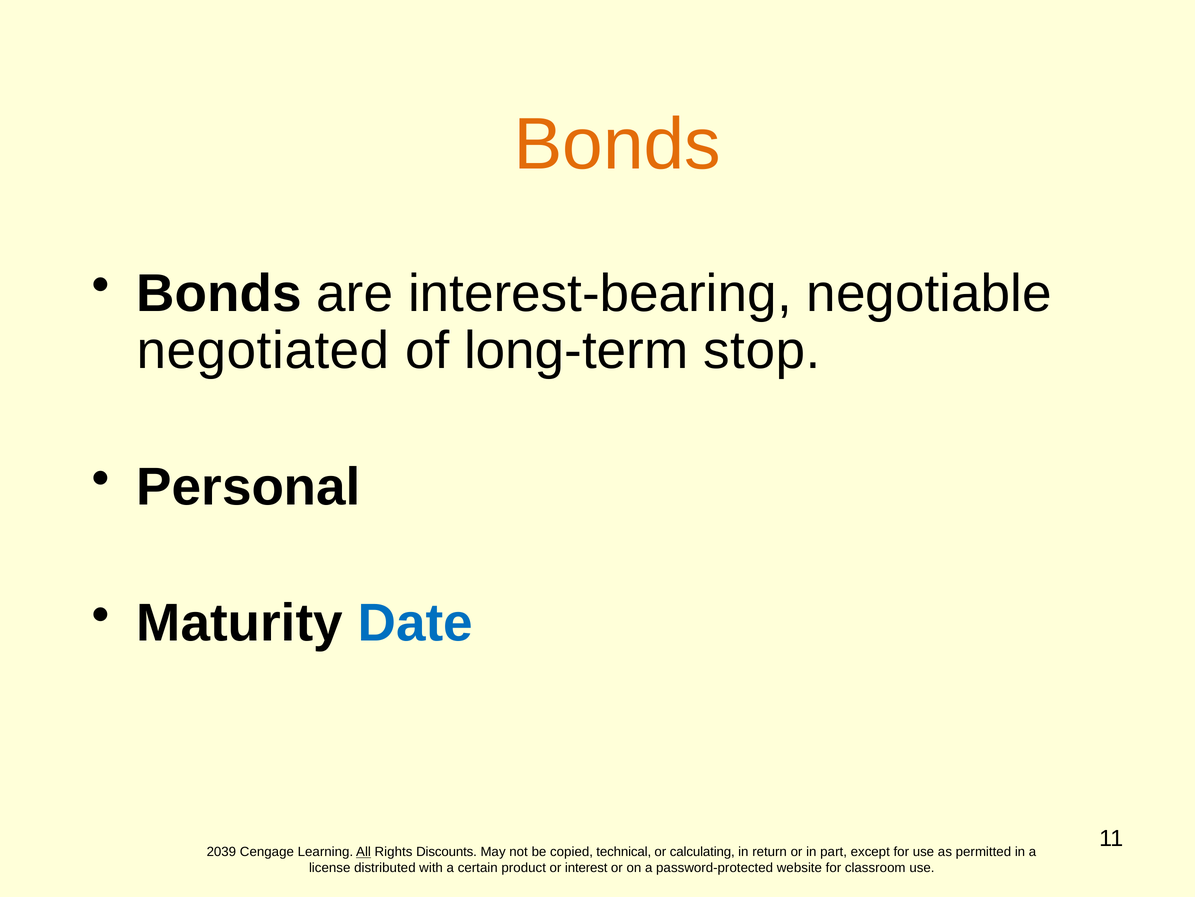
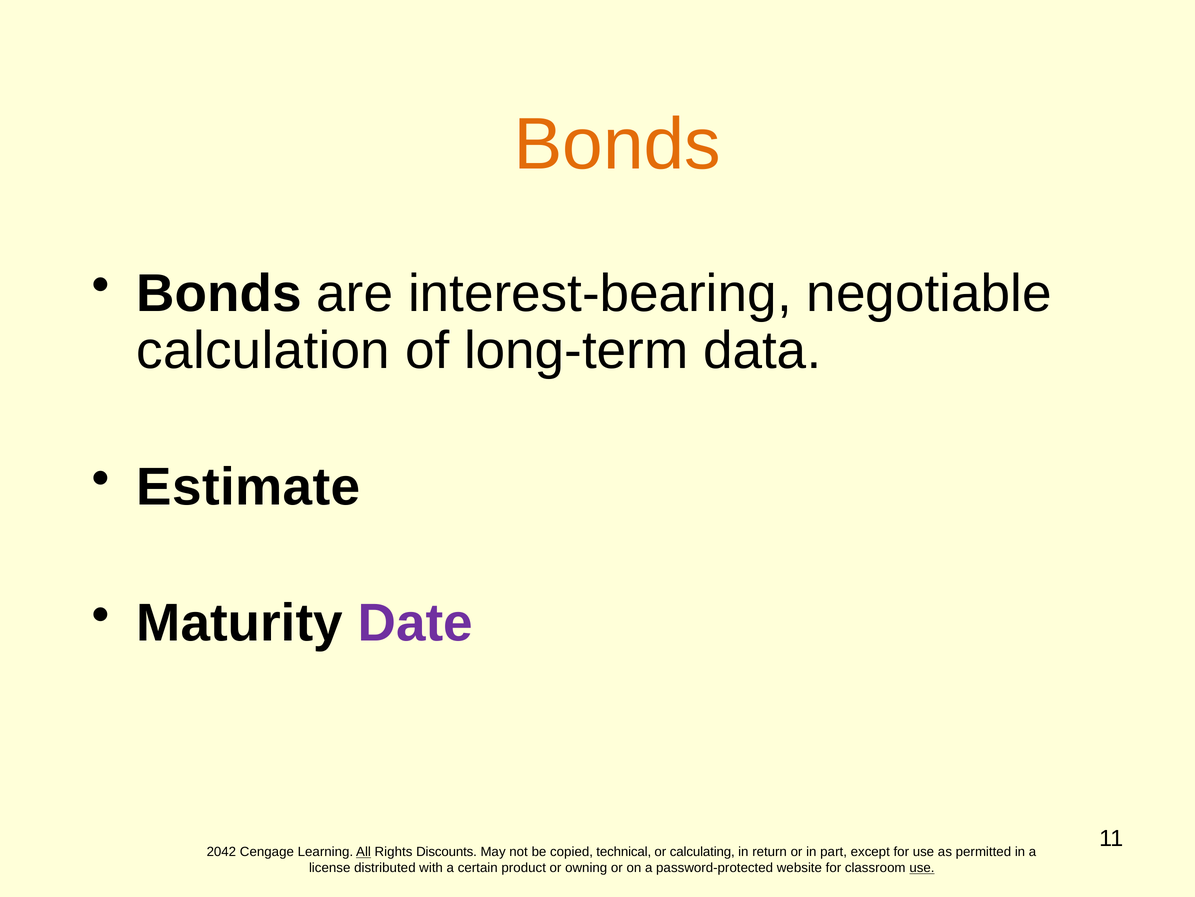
negotiated: negotiated -> calculation
stop: stop -> data
Personal: Personal -> Estimate
Date colour: blue -> purple
2039: 2039 -> 2042
interest: interest -> owning
use at (922, 867) underline: none -> present
